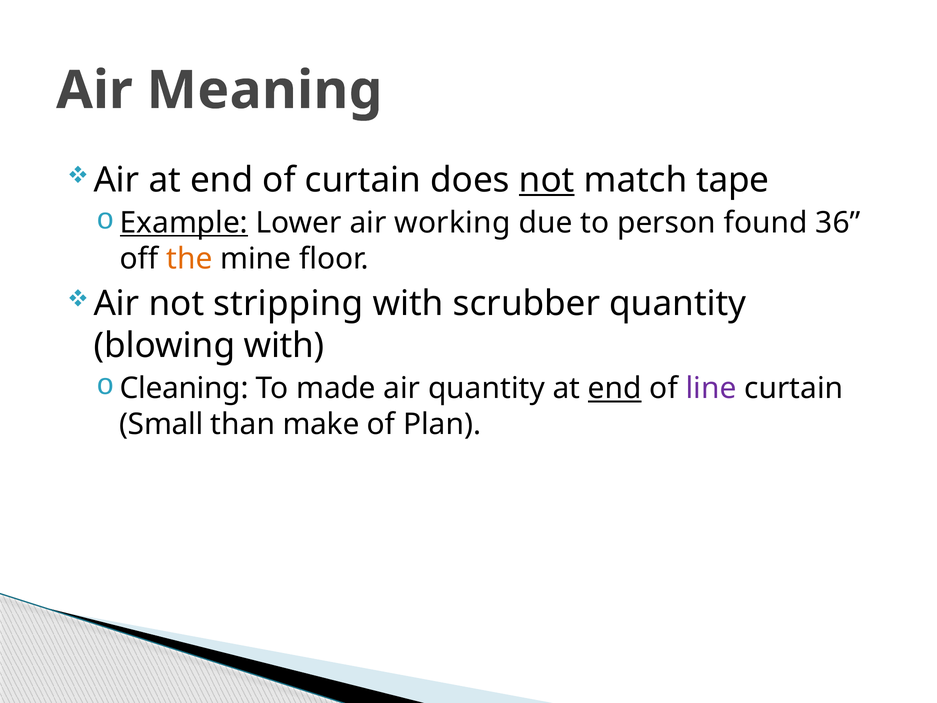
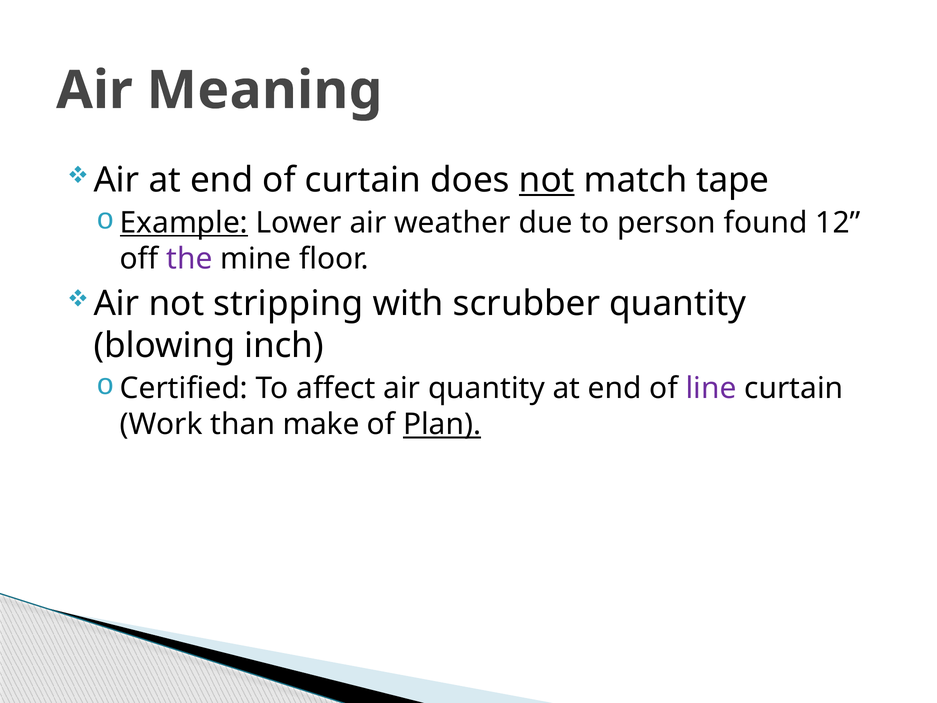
working: working -> weather
36: 36 -> 12
the colour: orange -> purple
blowing with: with -> inch
Cleaning: Cleaning -> Certified
made: made -> affect
end at (615, 388) underline: present -> none
Small: Small -> Work
Plan underline: none -> present
